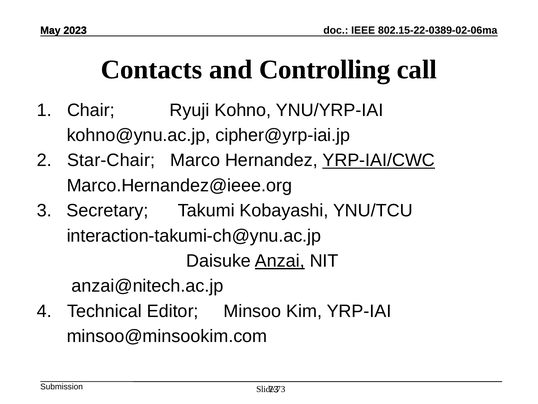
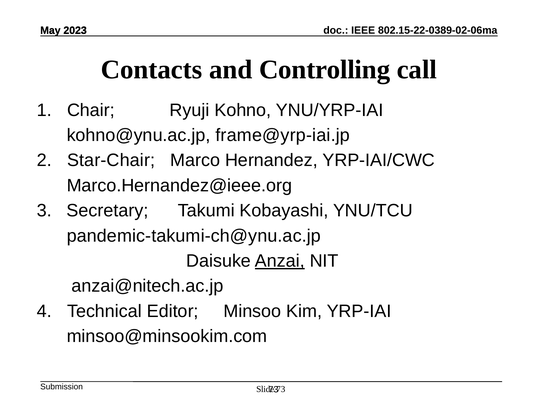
cipher@yrp-iai.jp: cipher@yrp-iai.jp -> frame@yrp-iai.jp
YRP-IAI/CWC underline: present -> none
interaction-takumi-ch@ynu.ac.jp: interaction-takumi-ch@ynu.ac.jp -> pandemic-takumi-ch@ynu.ac.jp
